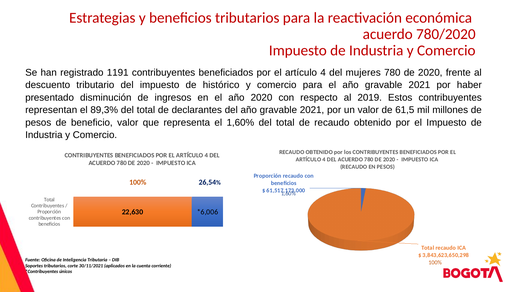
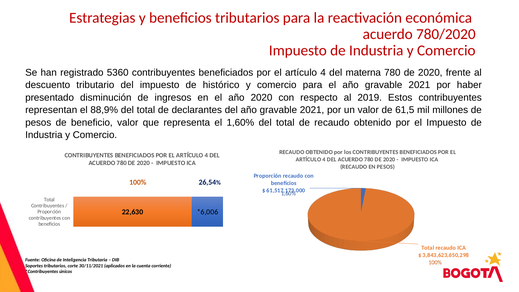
1191: 1191 -> 5360
mujeres: mujeres -> materna
89,3%: 89,3% -> 88,9%
